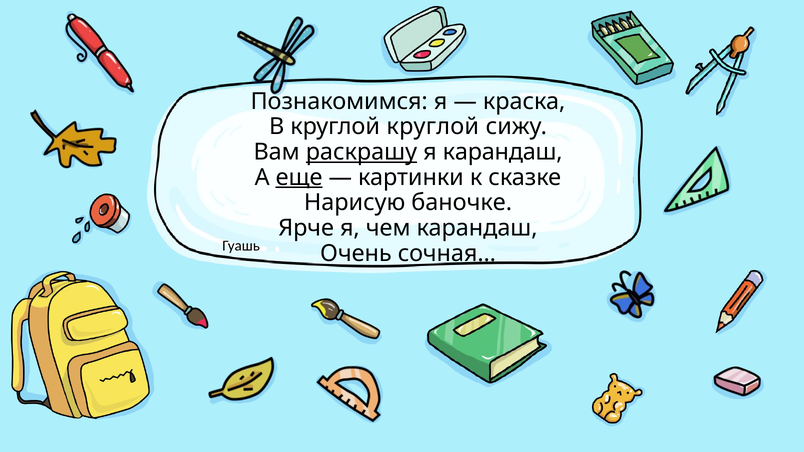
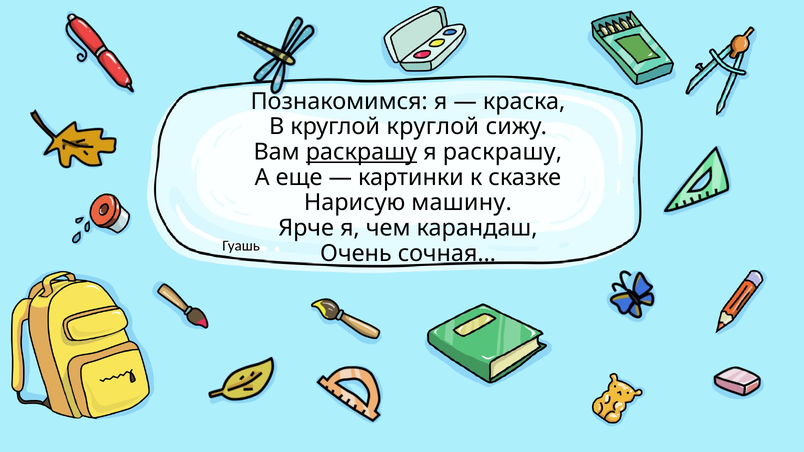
я карандаш: карандаш -> раскрашу
еще underline: present -> none
баночке: баночке -> машину
